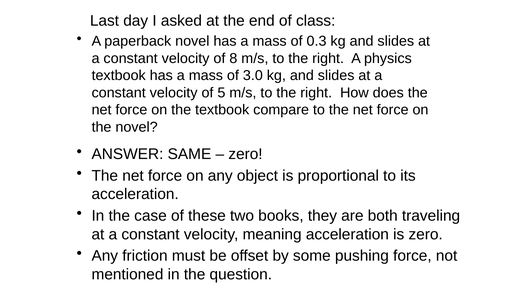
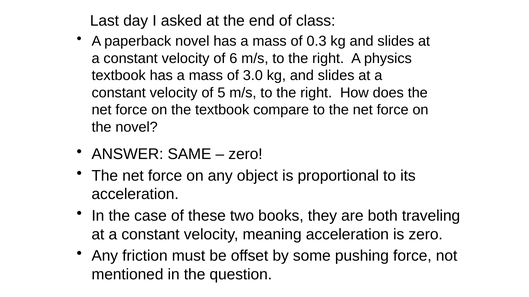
8: 8 -> 6
